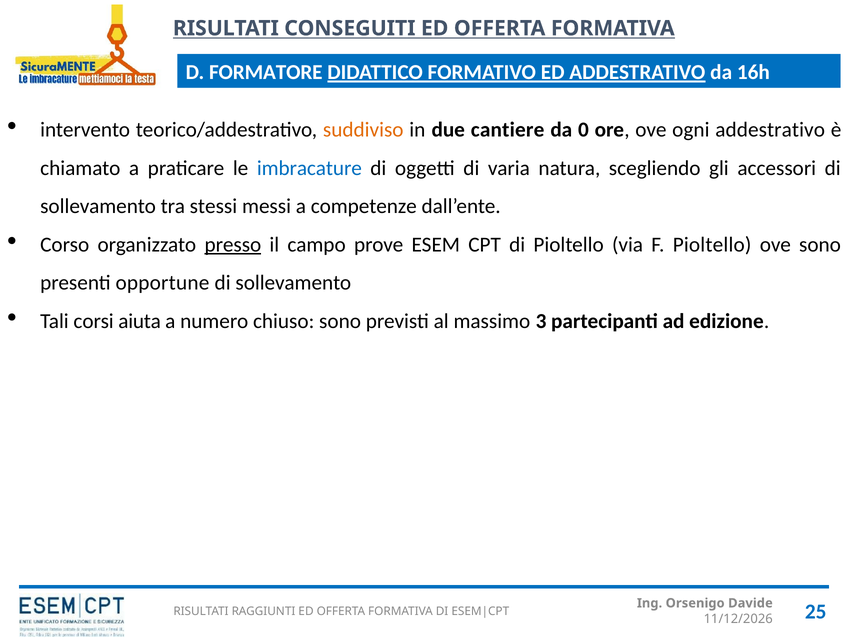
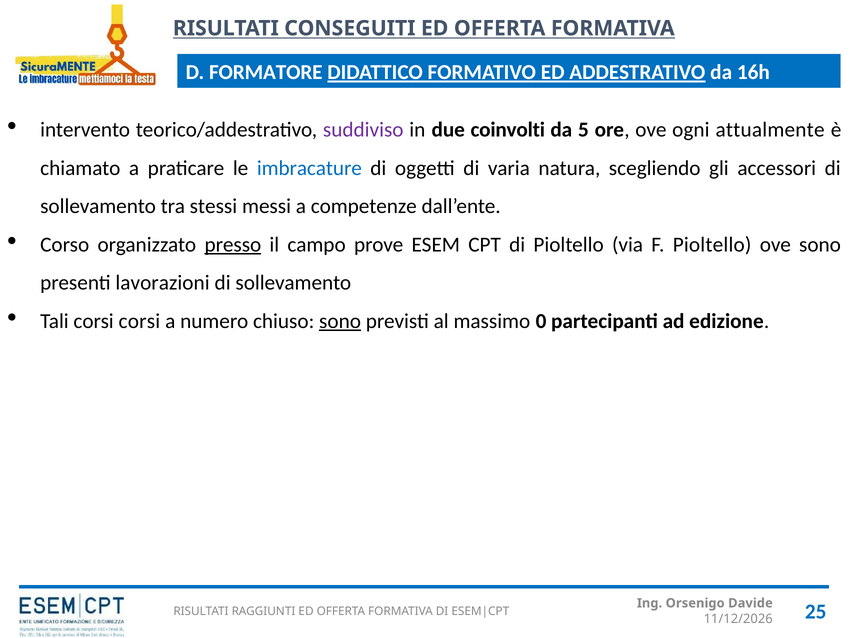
suddiviso colour: orange -> purple
cantiere: cantiere -> coinvolti
0: 0 -> 5
ogni addestrativo: addestrativo -> attualmente
opportune: opportune -> lavorazioni
corsi aiuta: aiuta -> corsi
sono at (340, 321) underline: none -> present
3: 3 -> 0
